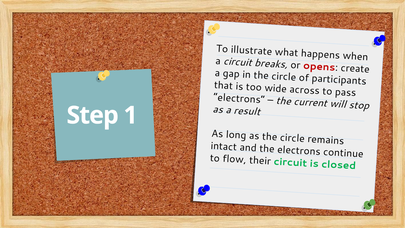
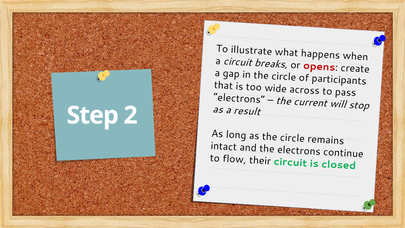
1: 1 -> 2
